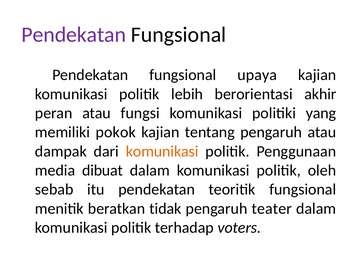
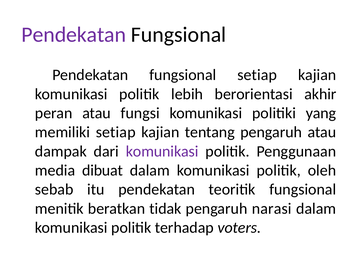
fungsional upaya: upaya -> setiap
memiliki pokok: pokok -> setiap
komunikasi at (162, 152) colour: orange -> purple
teater: teater -> narasi
